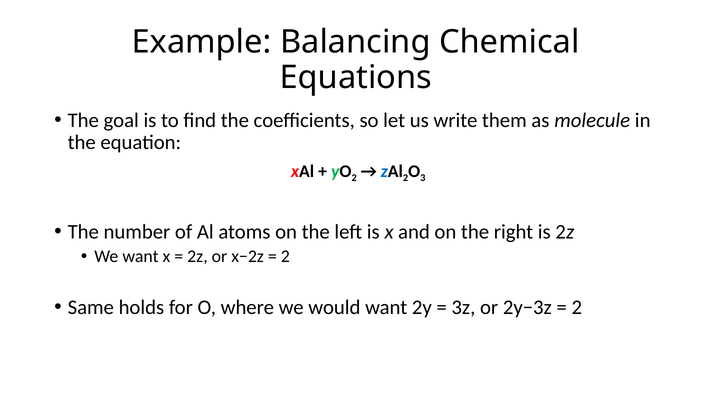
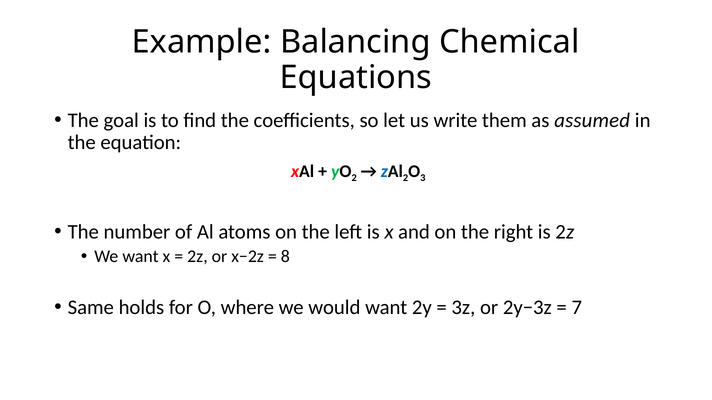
molecule: molecule -> assumed
2 at (285, 257): 2 -> 8
2 at (577, 308): 2 -> 7
